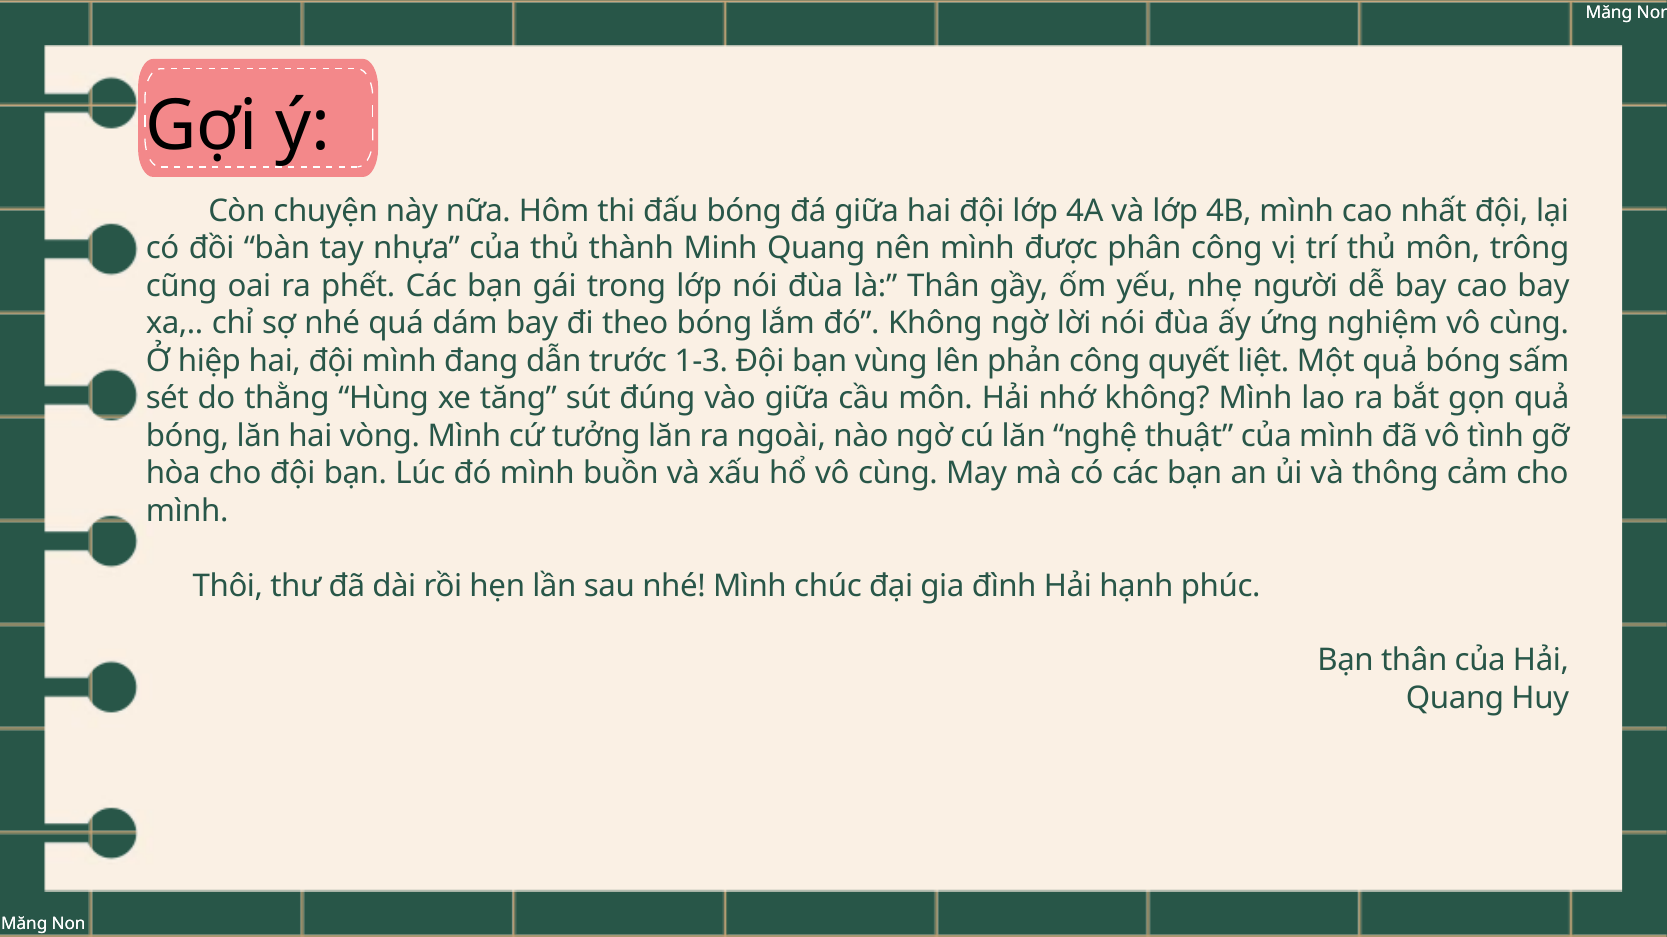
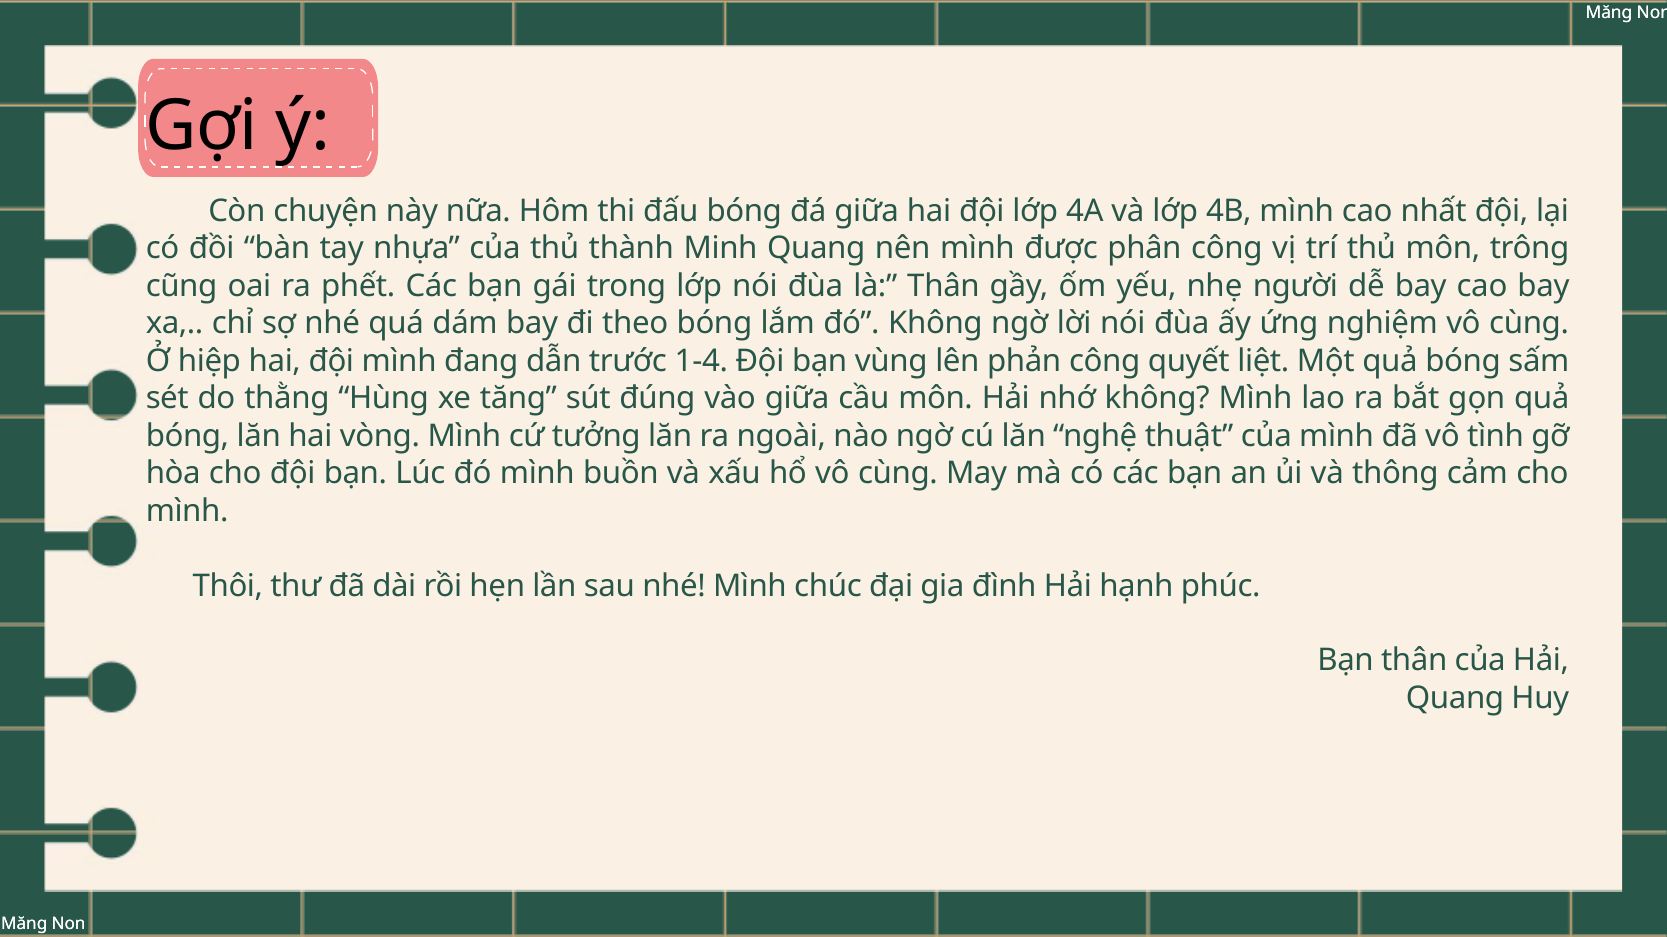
1-3: 1-3 -> 1-4
